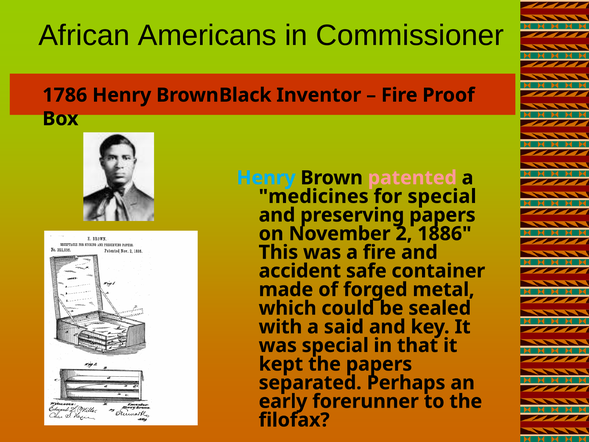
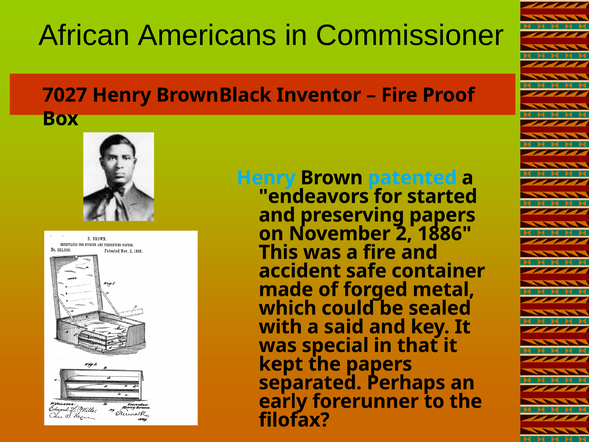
1786: 1786 -> 7027
patented colour: pink -> light blue
medicines: medicines -> endeavors
for special: special -> started
